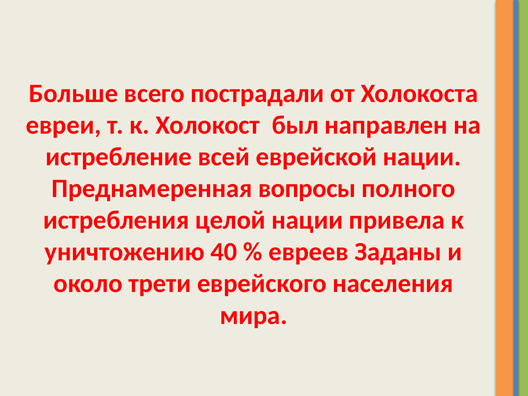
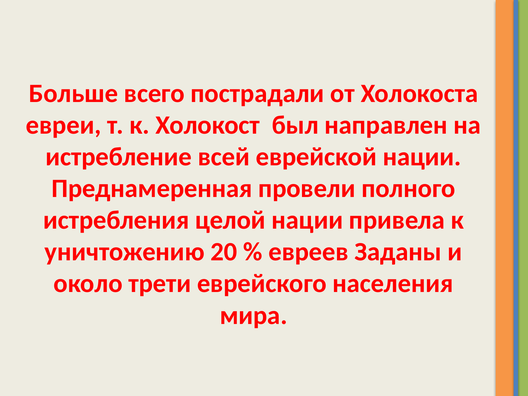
вопросы: вопросы -> провели
40: 40 -> 20
